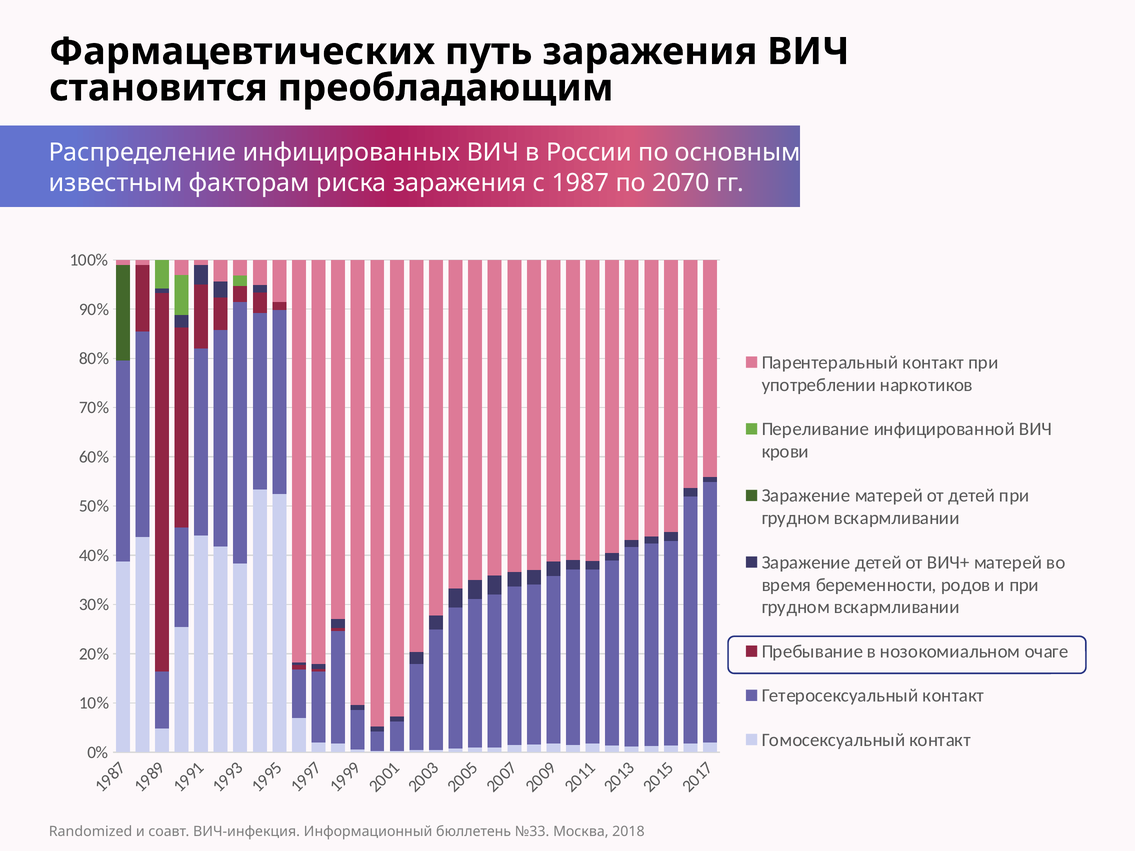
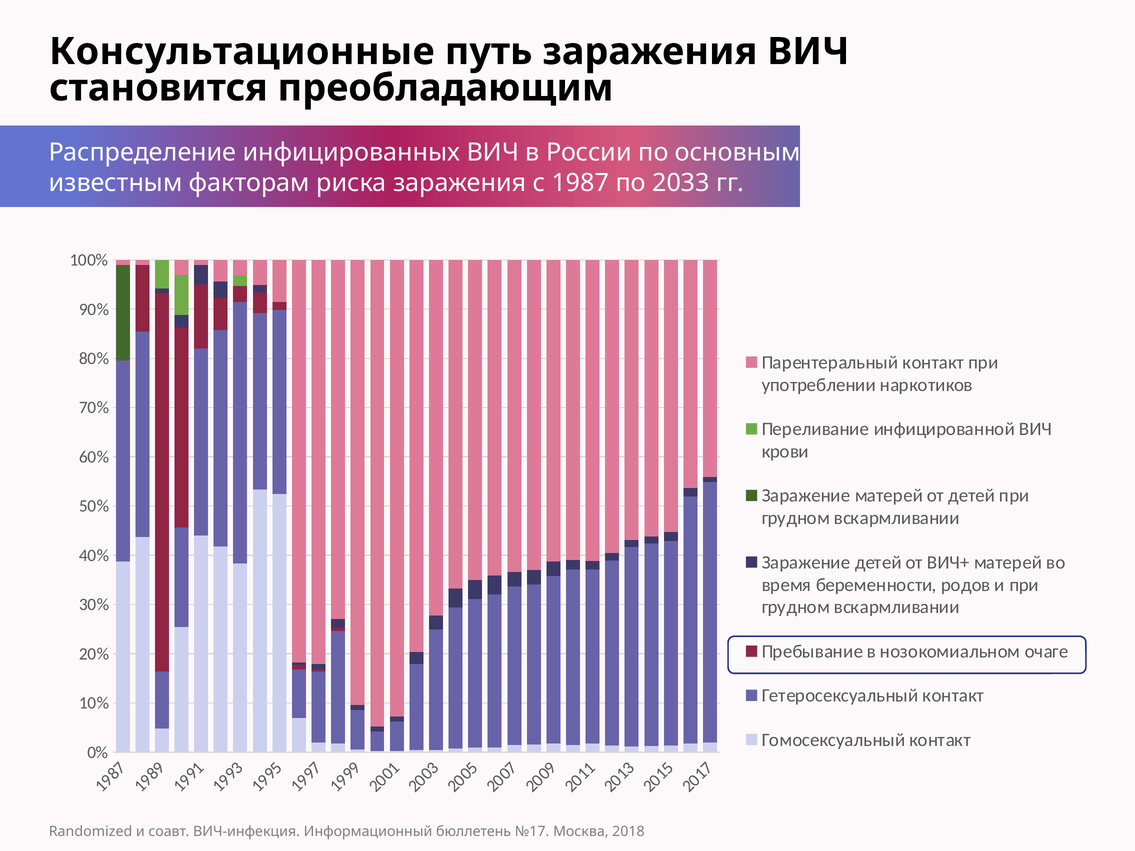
Фармацевтических: Фармацевтических -> Консультационные
2070: 2070 -> 2033
№33: №33 -> №17
